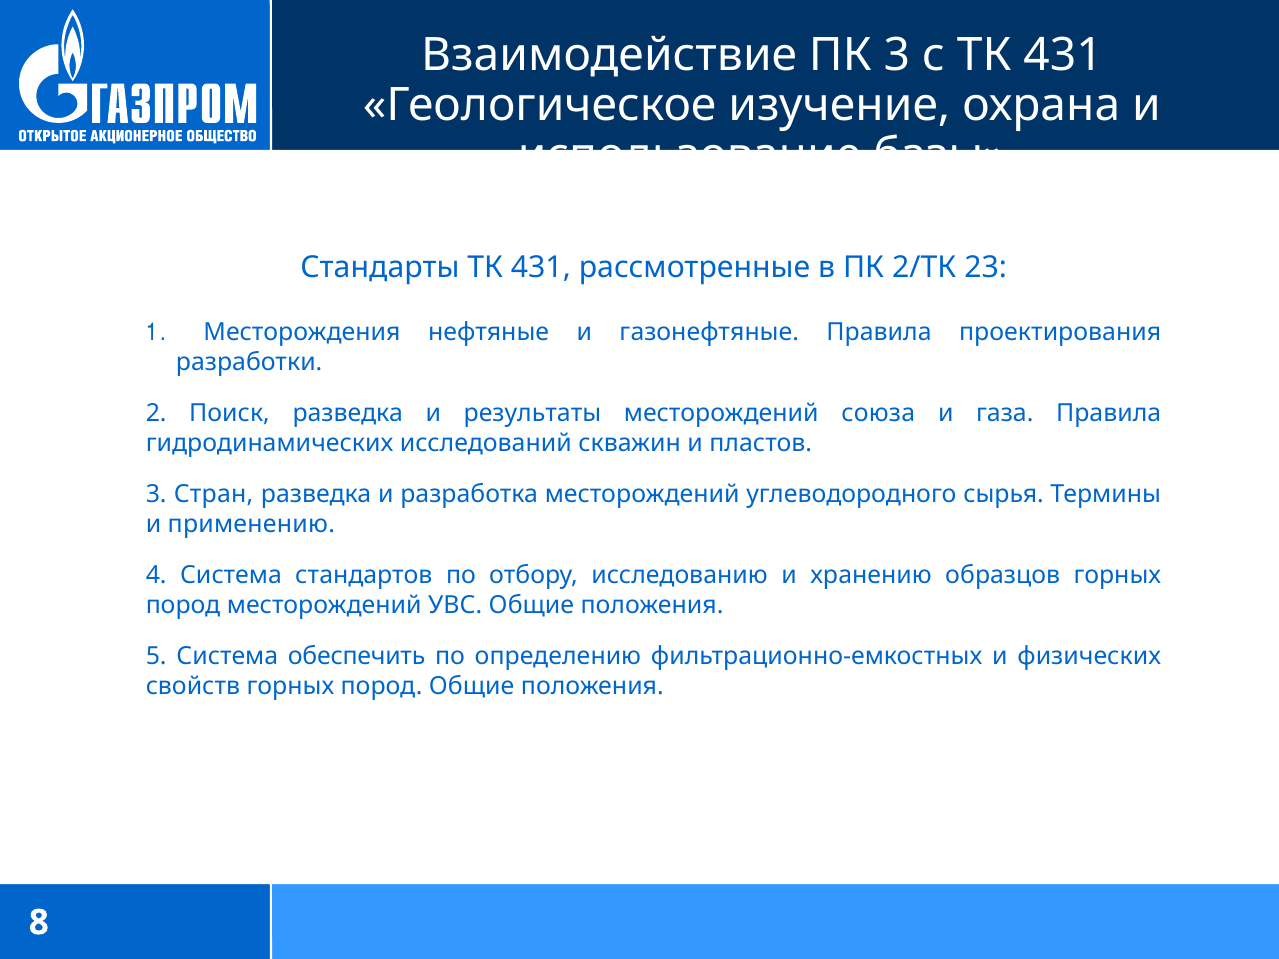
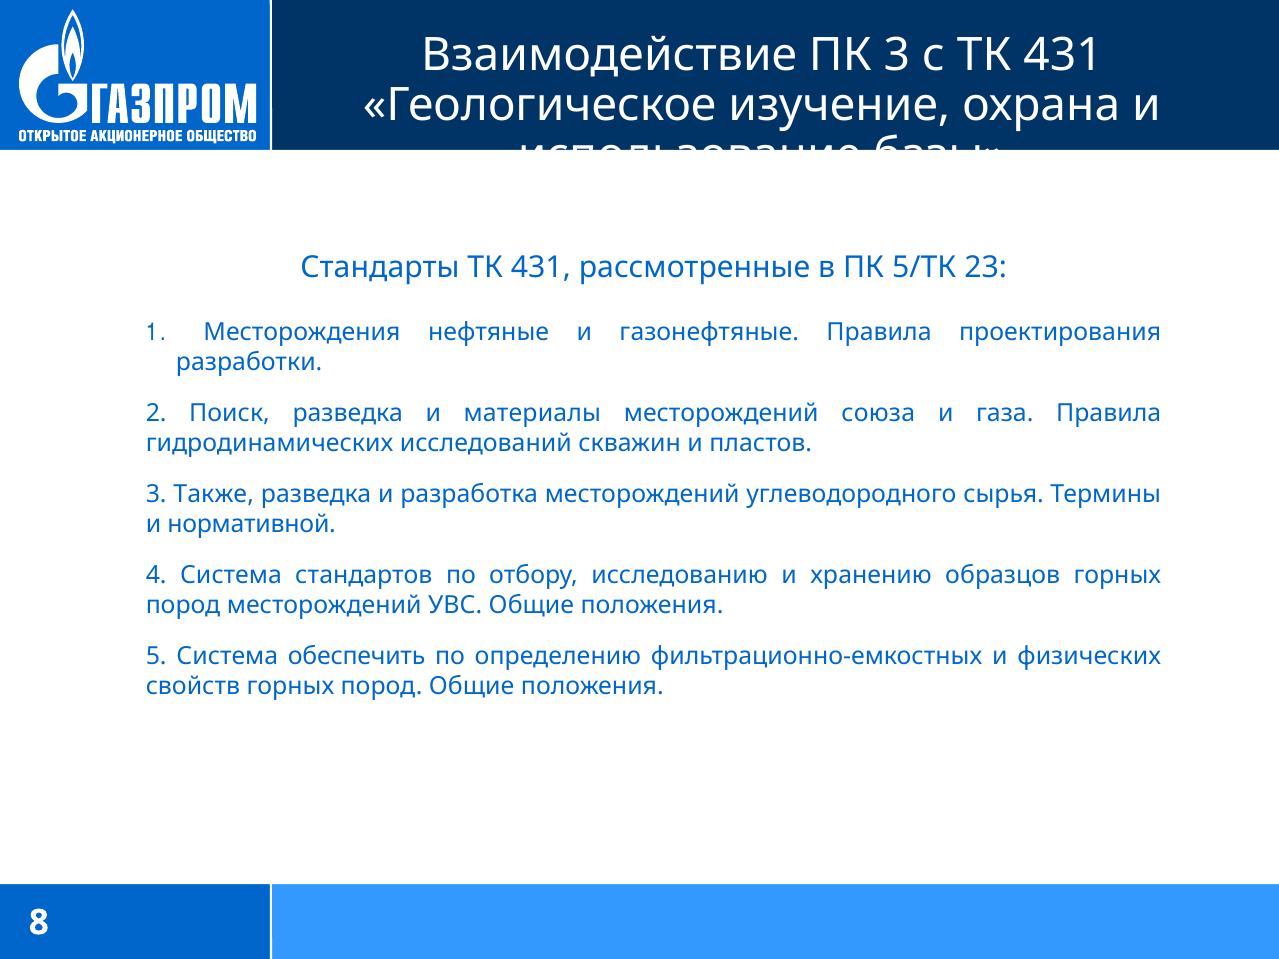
2/ТК: 2/ТК -> 5/ТК
результаты: результаты -> материалы
Стран: Стран -> Также
применению: применению -> нормативной
